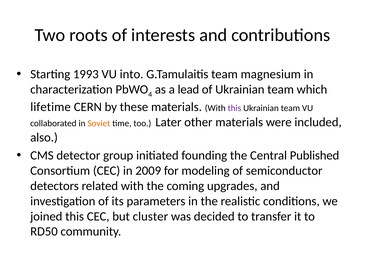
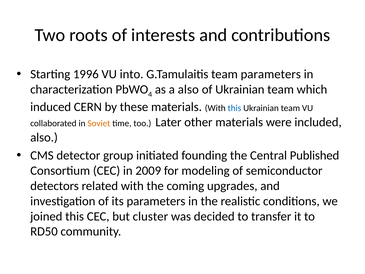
1993: 1993 -> 1996
team magnesium: magnesium -> parameters
a lead: lead -> also
lifetime: lifetime -> induced
this at (234, 108) colour: purple -> blue
